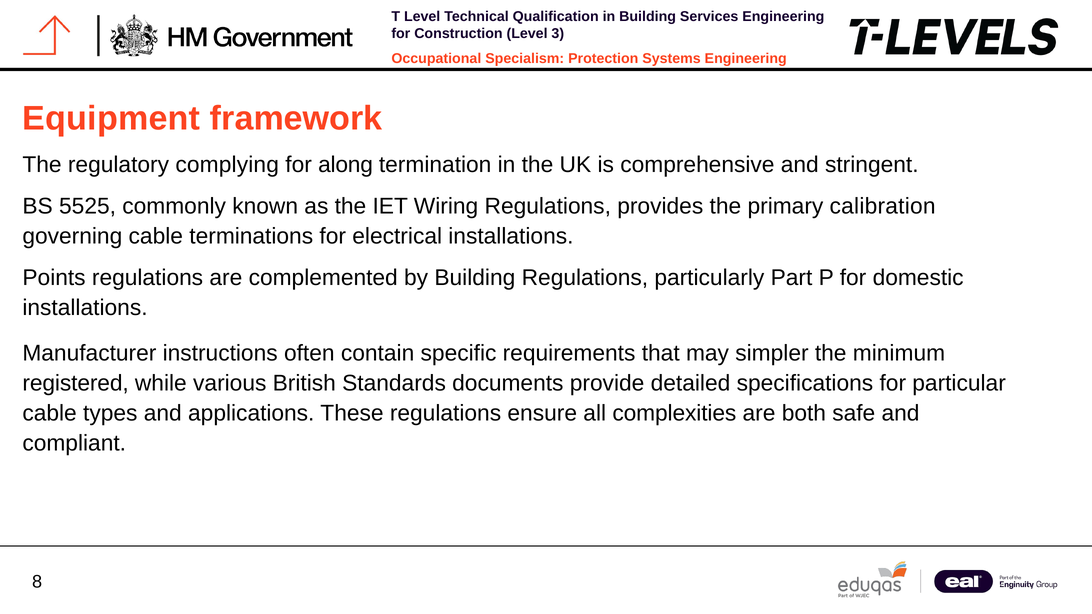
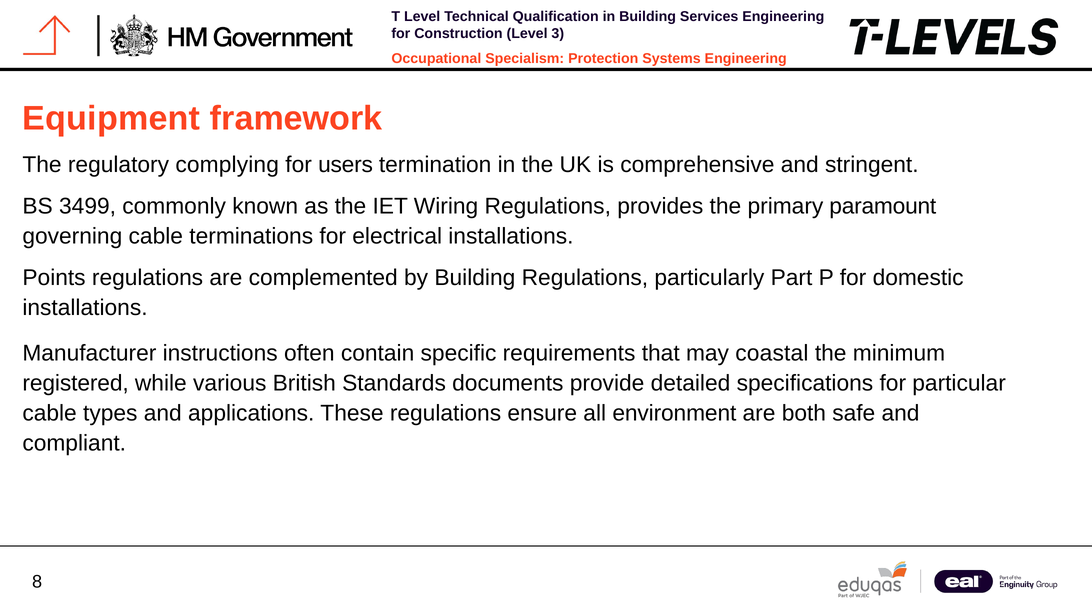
along: along -> users
5525: 5525 -> 3499
calibration: calibration -> paramount
simpler: simpler -> coastal
complexities: complexities -> environment
